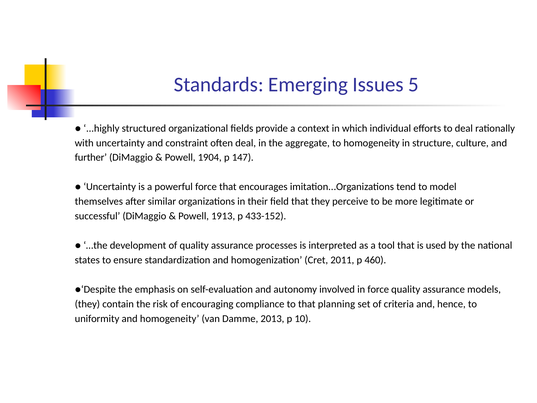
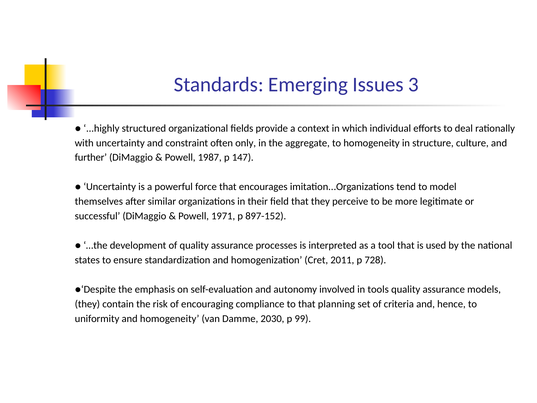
5: 5 -> 3
often deal: deal -> only
1904: 1904 -> 1987
1913: 1913 -> 1971
433-152: 433-152 -> 897-152
460: 460 -> 728
in force: force -> tools
2013: 2013 -> 2030
10: 10 -> 99
